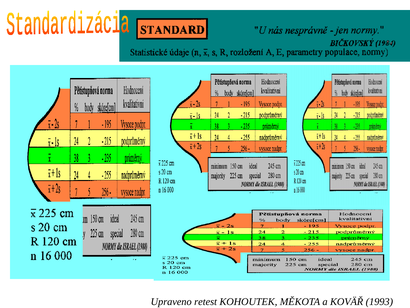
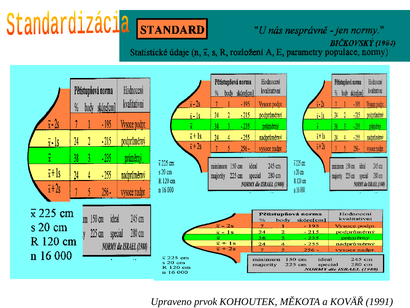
retest: retest -> prvok
1993: 1993 -> 1991
